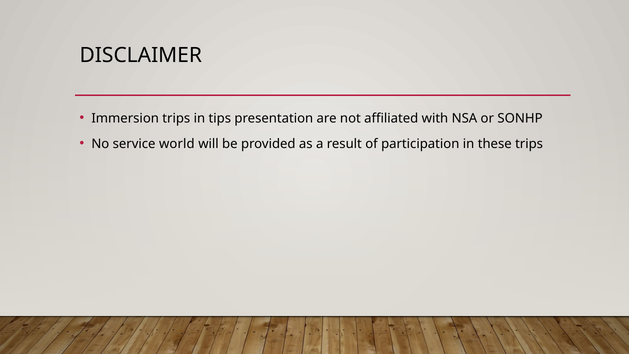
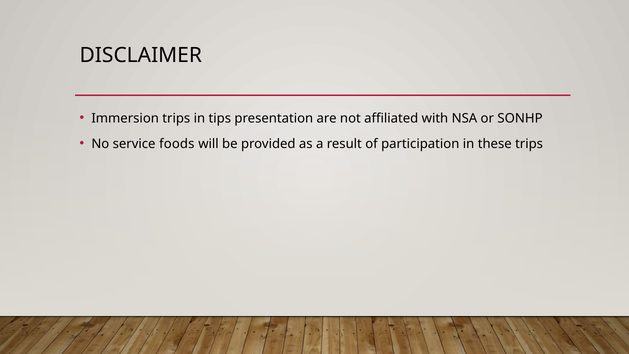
world: world -> foods
